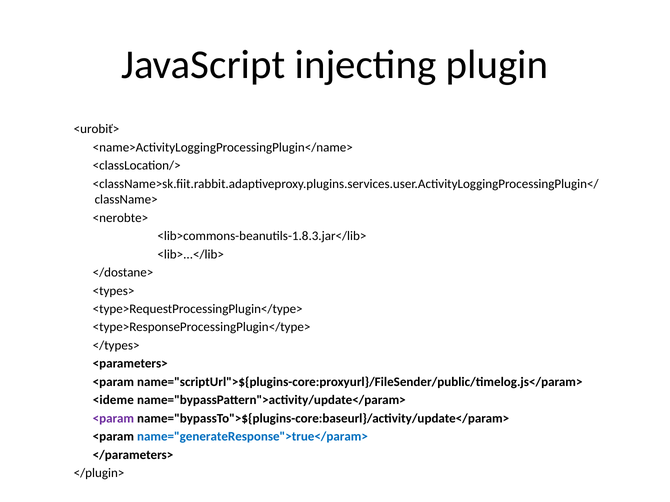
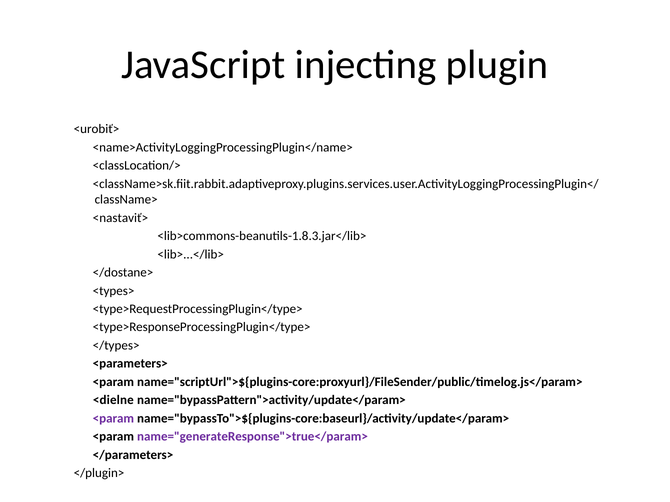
<nerobte>: <nerobte> -> <nastaviť>
<ideme: <ideme -> <dielne
name="generateResponse">true</param> colour: blue -> purple
